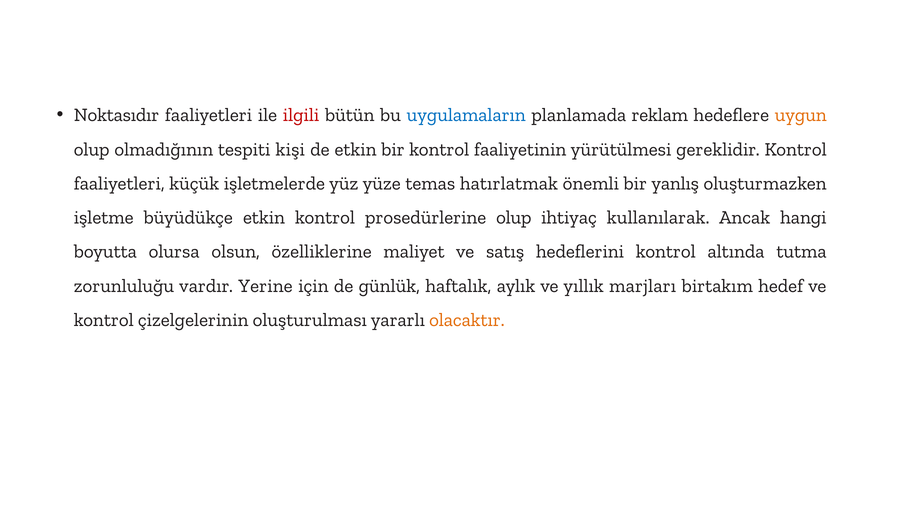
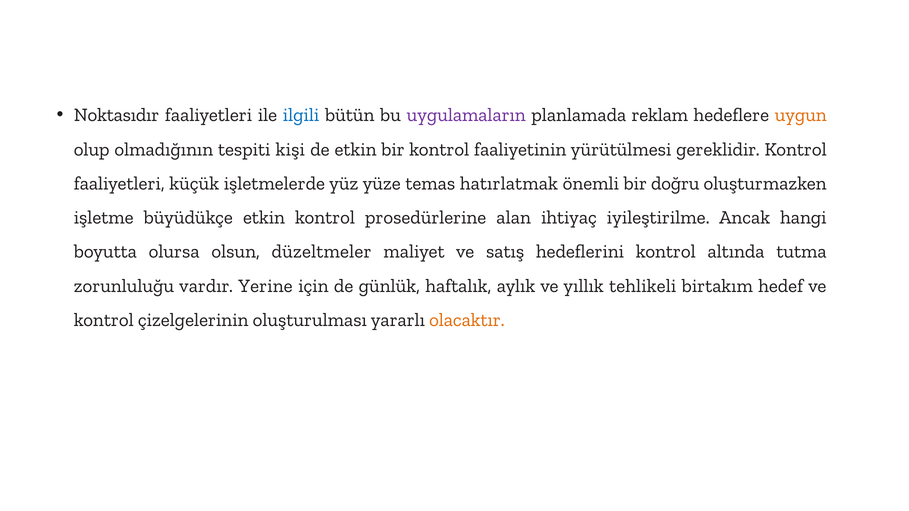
ilgili colour: red -> blue
uygulamaların colour: blue -> purple
yanlış: yanlış -> doğru
prosedürlerine olup: olup -> alan
kullanılarak: kullanılarak -> iyileştirilme
özelliklerine: özelliklerine -> düzeltmeler
marjları: marjları -> tehlikeli
